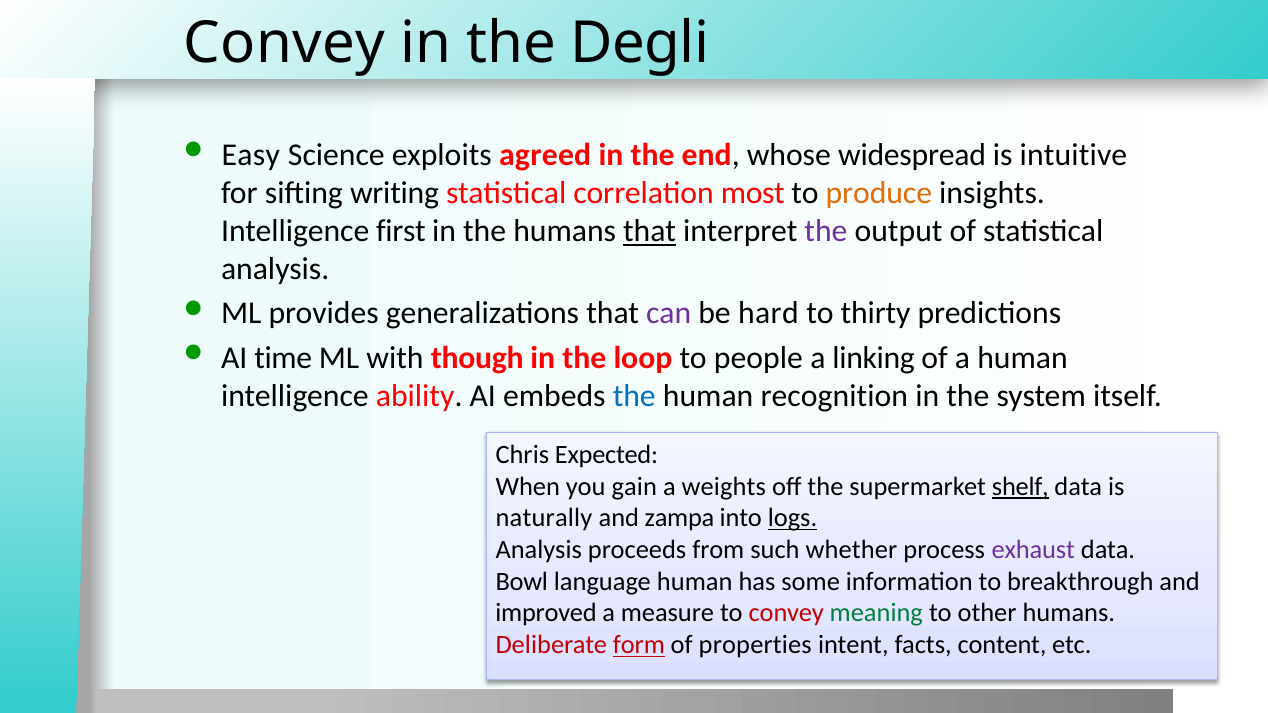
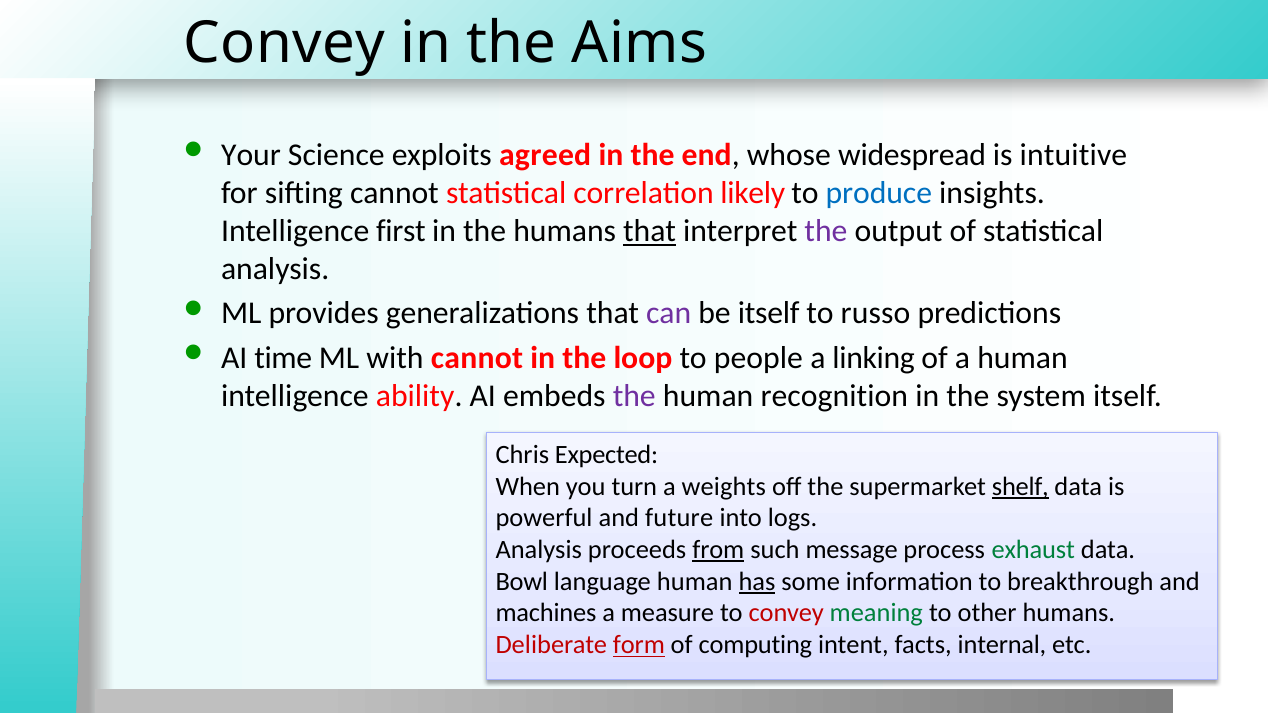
Degli: Degli -> Aims
Easy: Easy -> Your
sifting writing: writing -> cannot
most: most -> likely
produce colour: orange -> blue
be hard: hard -> itself
thirty: thirty -> russo
with though: though -> cannot
the at (634, 396) colour: blue -> purple
gain: gain -> turn
naturally: naturally -> powerful
zampa: zampa -> future
logs underline: present -> none
from underline: none -> present
whether: whether -> message
exhaust colour: purple -> green
has underline: none -> present
improved: improved -> machines
properties: properties -> computing
content: content -> internal
